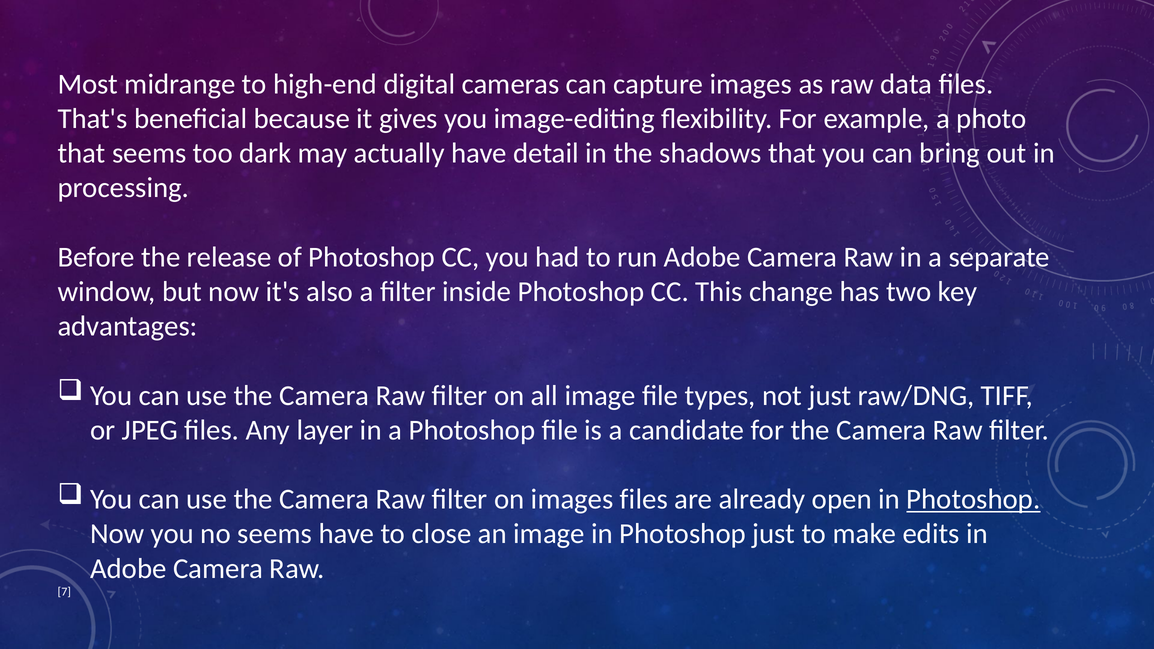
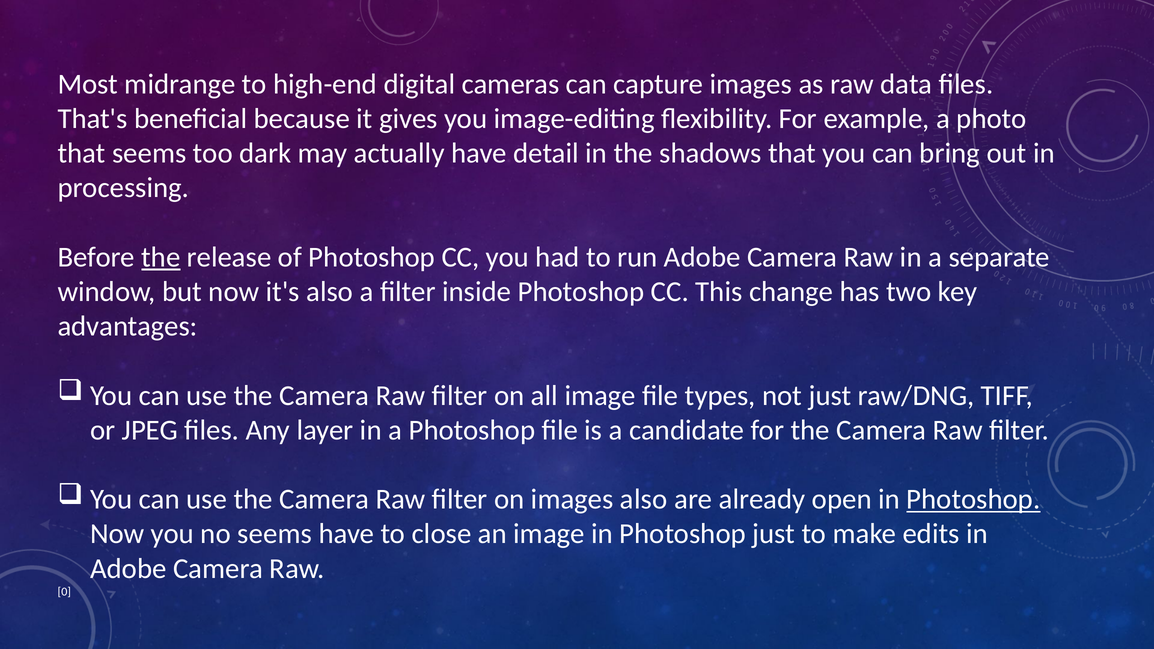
the at (161, 257) underline: none -> present
images files: files -> also
7: 7 -> 0
